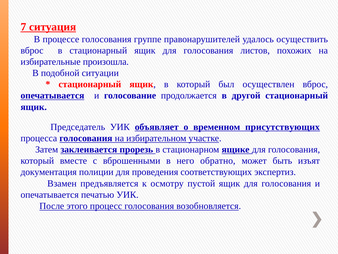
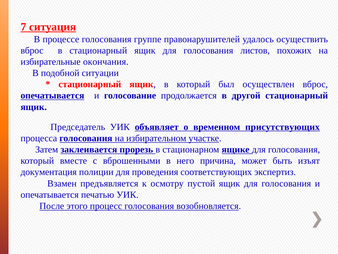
произошла: произошла -> окончания
обратно: обратно -> причина
